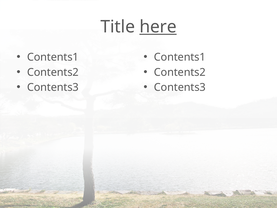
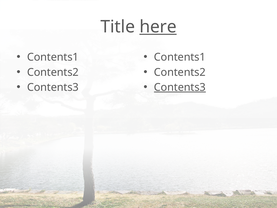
Contents3 at (180, 87) underline: none -> present
